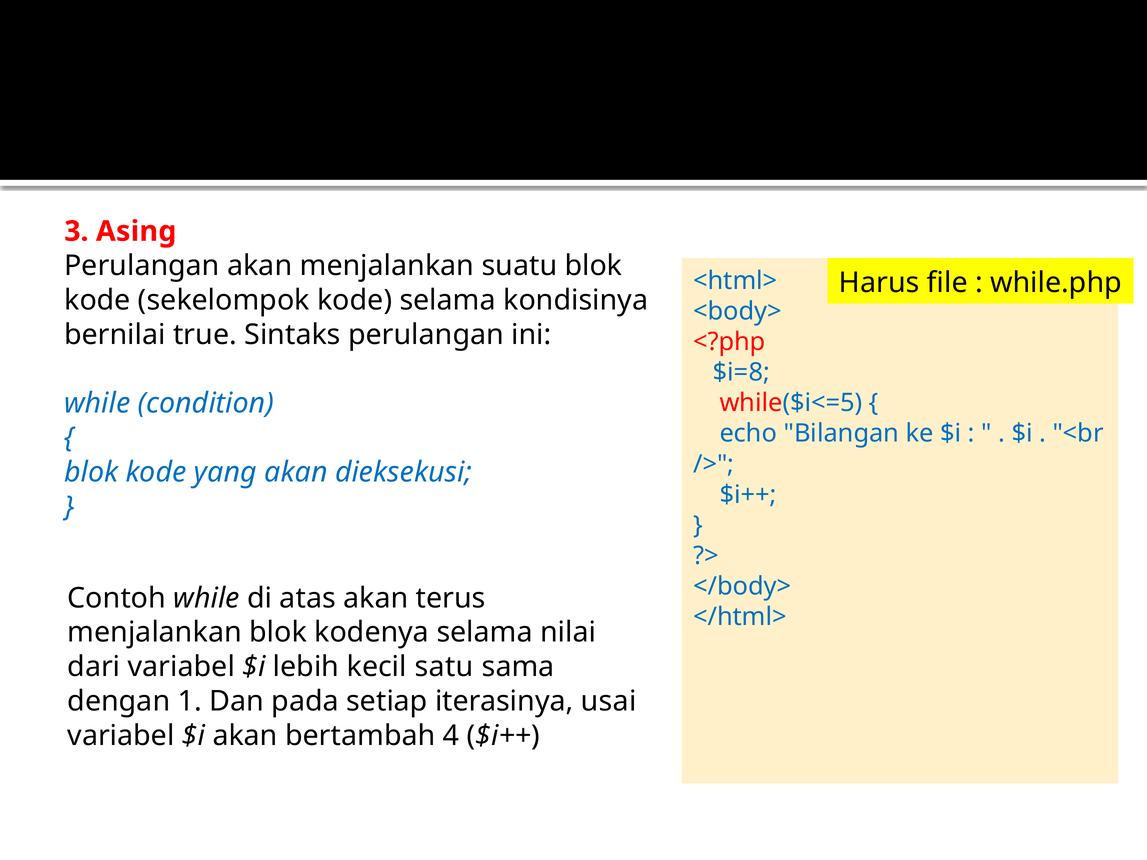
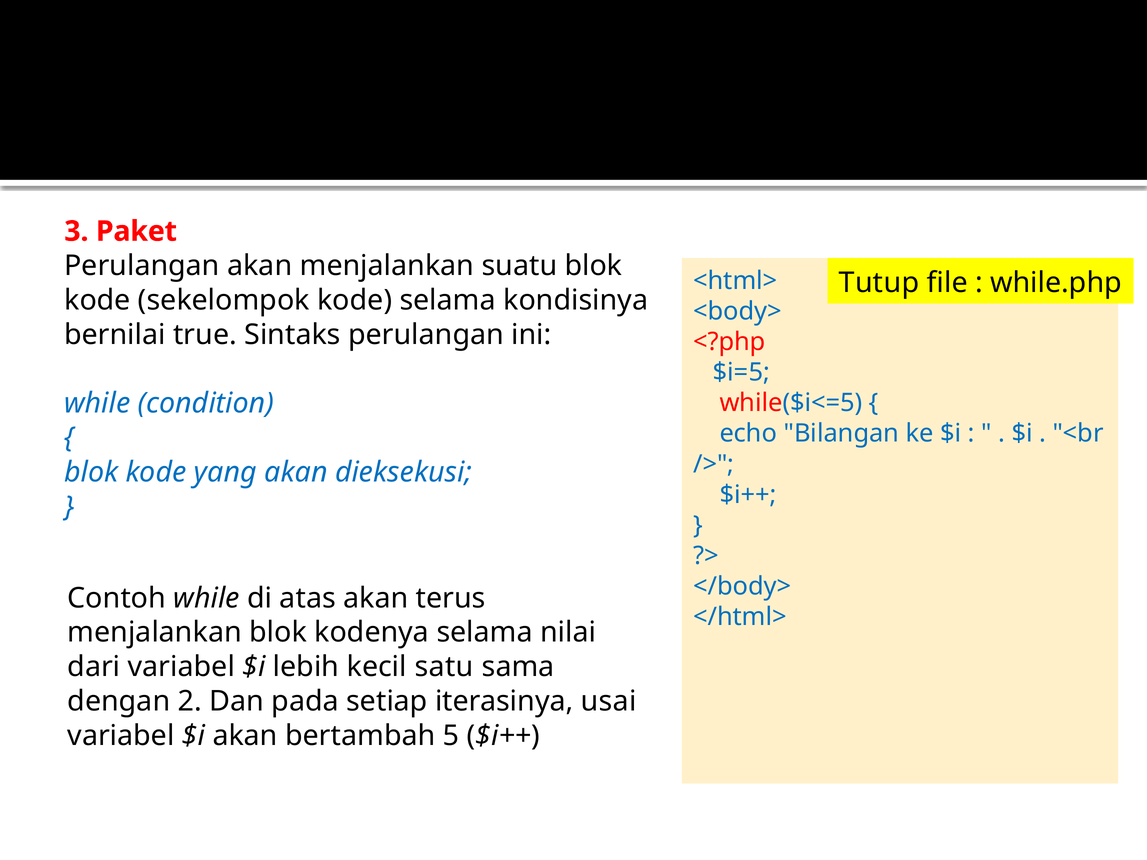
Asing: Asing -> Paket
Harus: Harus -> Tutup
$i=8: $i=8 -> $i=5
1: 1 -> 2
4: 4 -> 5
